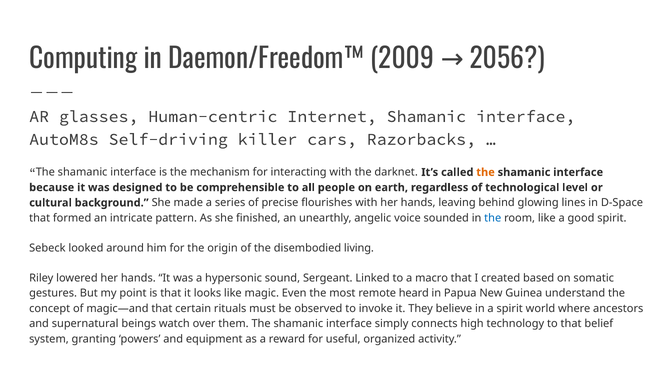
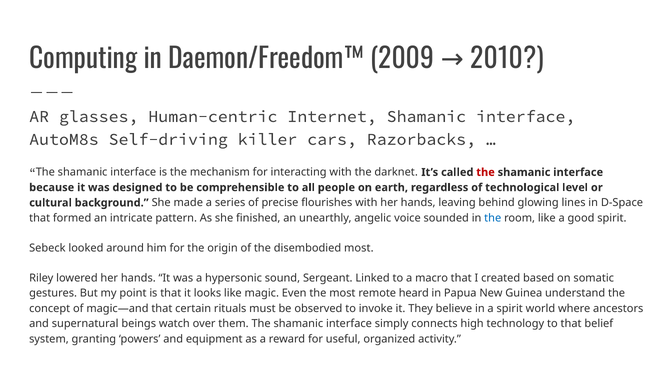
2056: 2056 -> 2010
the at (486, 172) colour: orange -> red
disembodied living: living -> most
